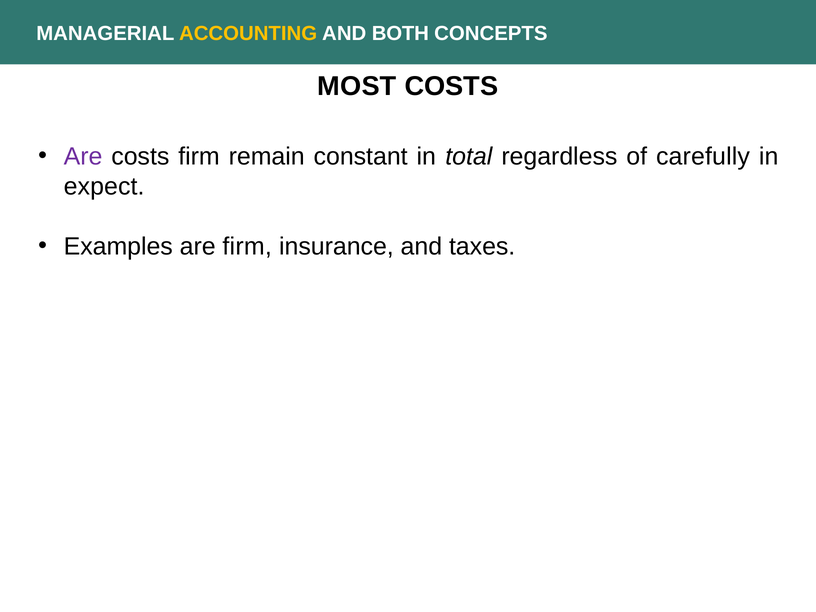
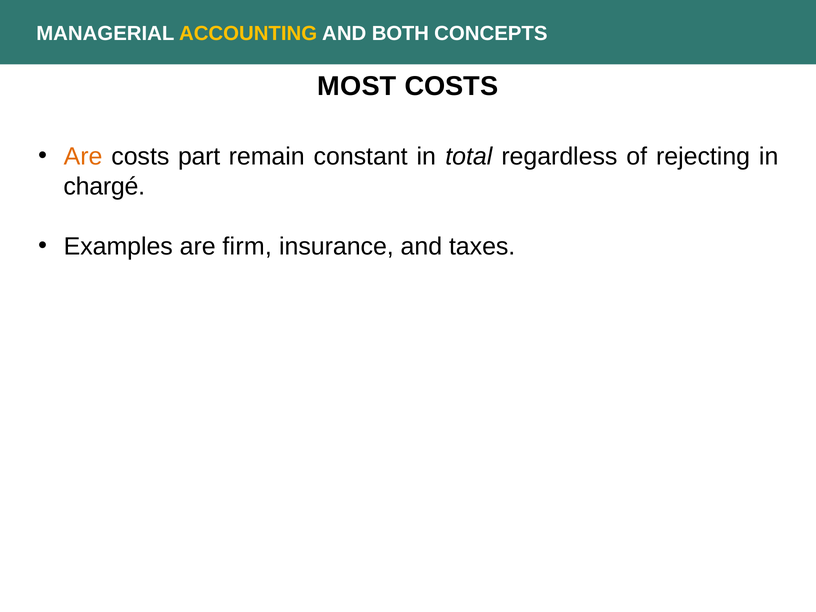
Are at (83, 157) colour: purple -> orange
costs firm: firm -> part
carefully: carefully -> rejecting
expect: expect -> chargé
